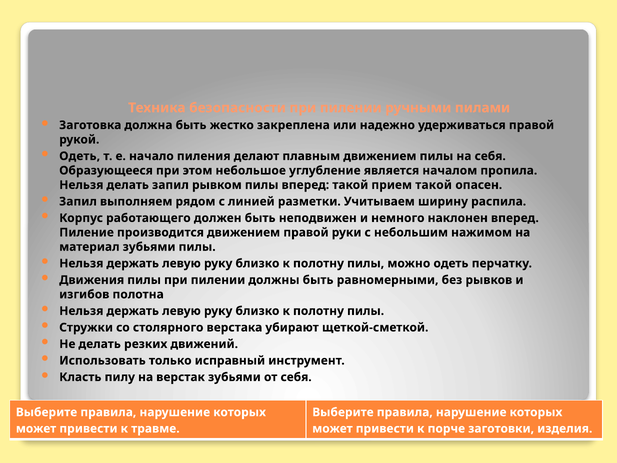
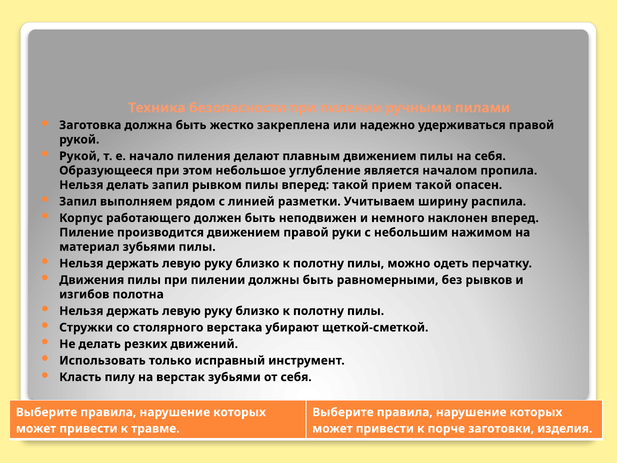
Одеть at (80, 156): Одеть -> Рукой
